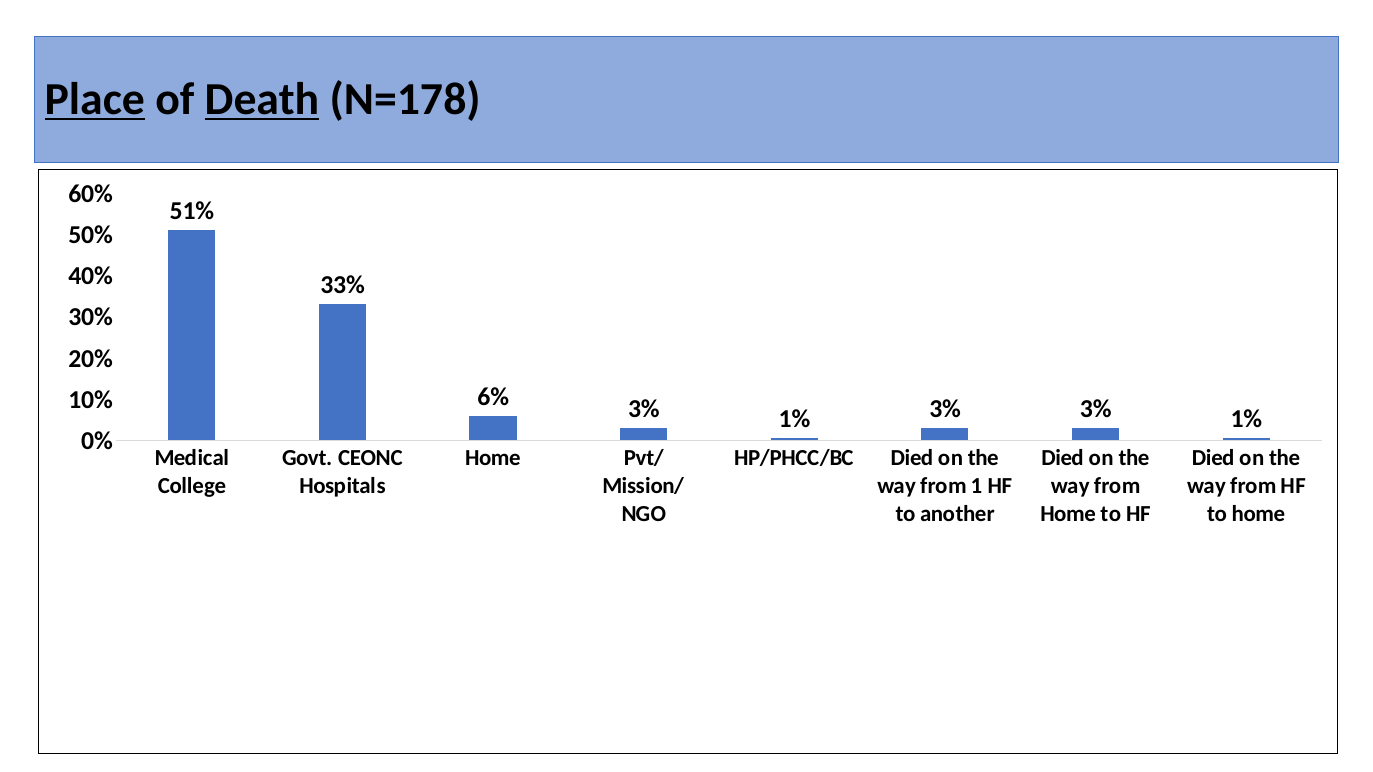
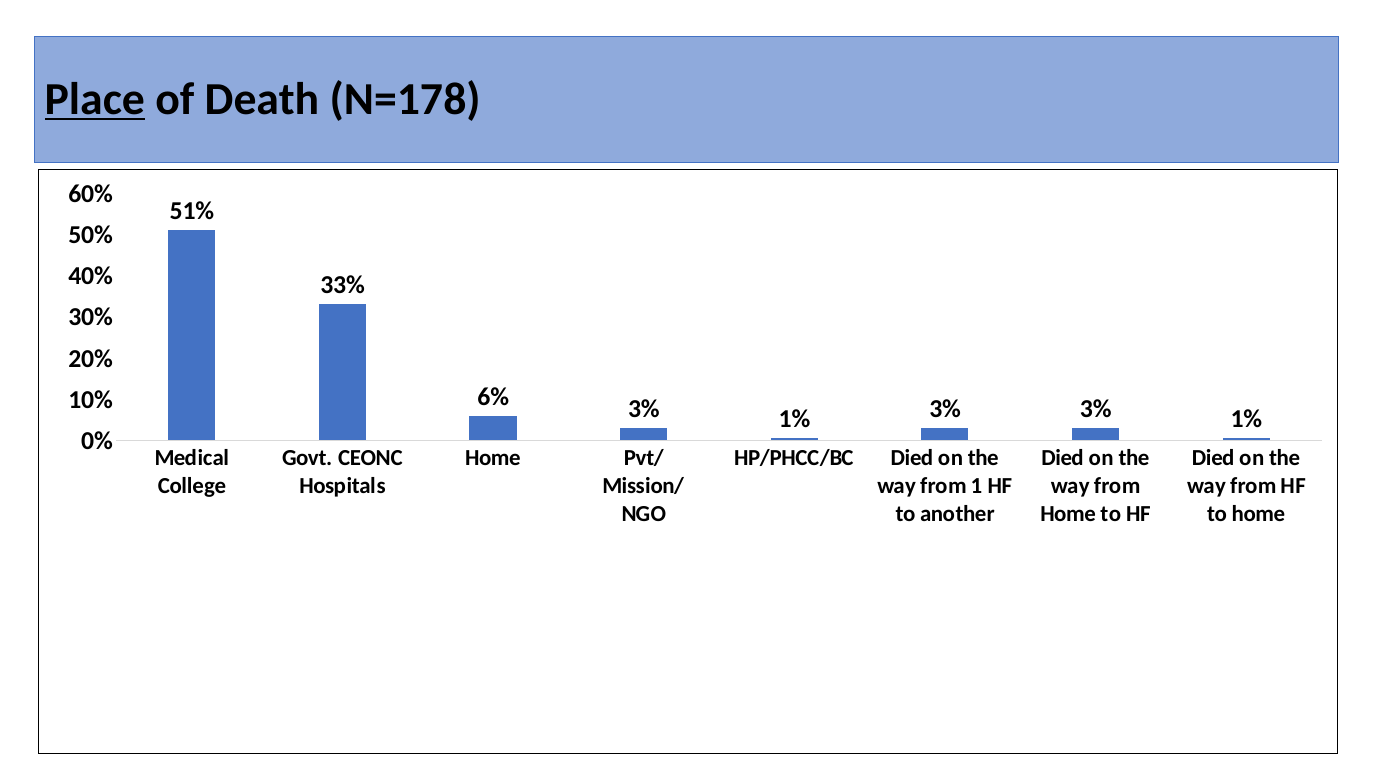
Death underline: present -> none
